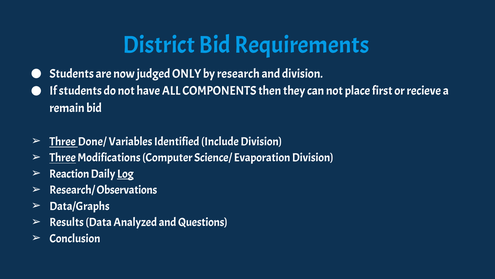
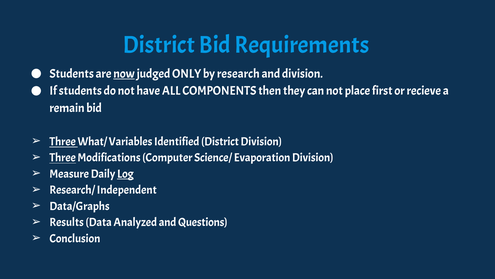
now underline: none -> present
Done/: Done/ -> What/
Identified Include: Include -> District
Reaction: Reaction -> Measure
Observations: Observations -> Independent
